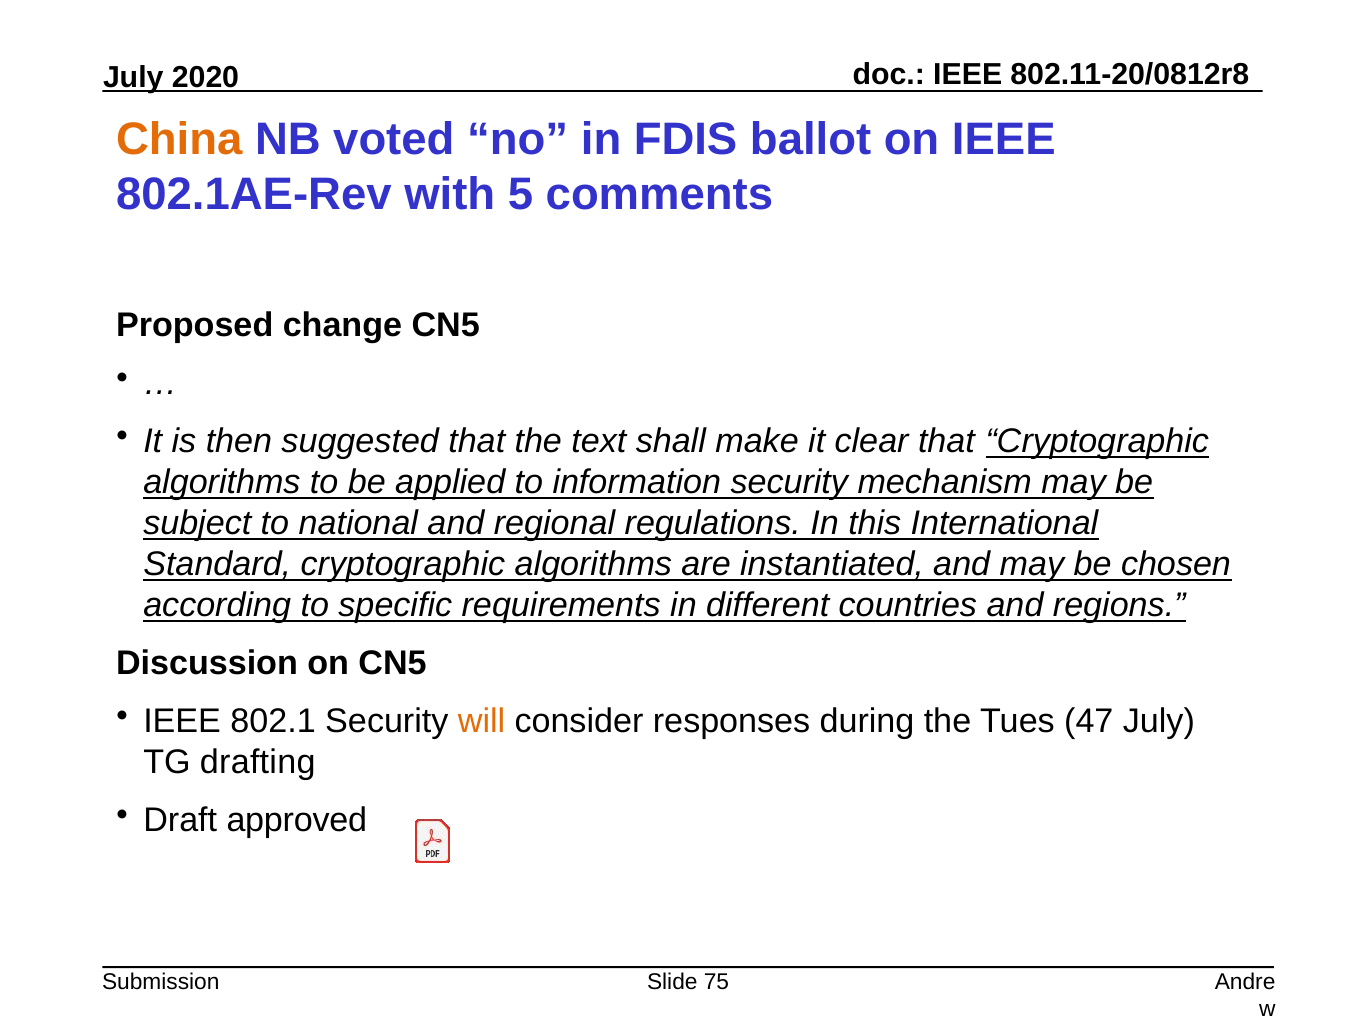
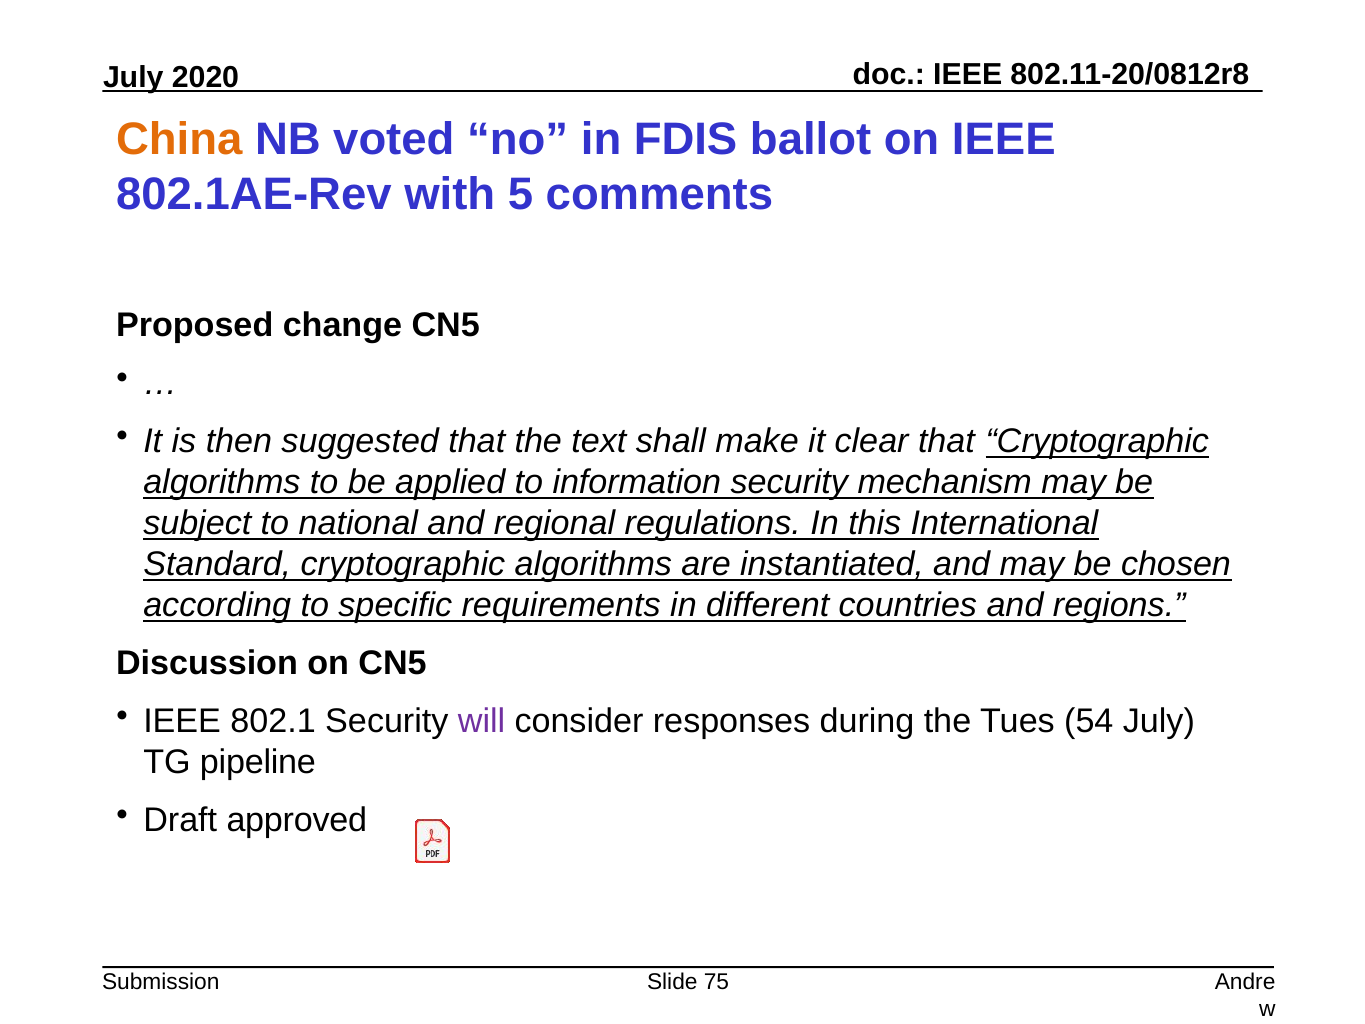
will colour: orange -> purple
47: 47 -> 54
drafting: drafting -> pipeline
